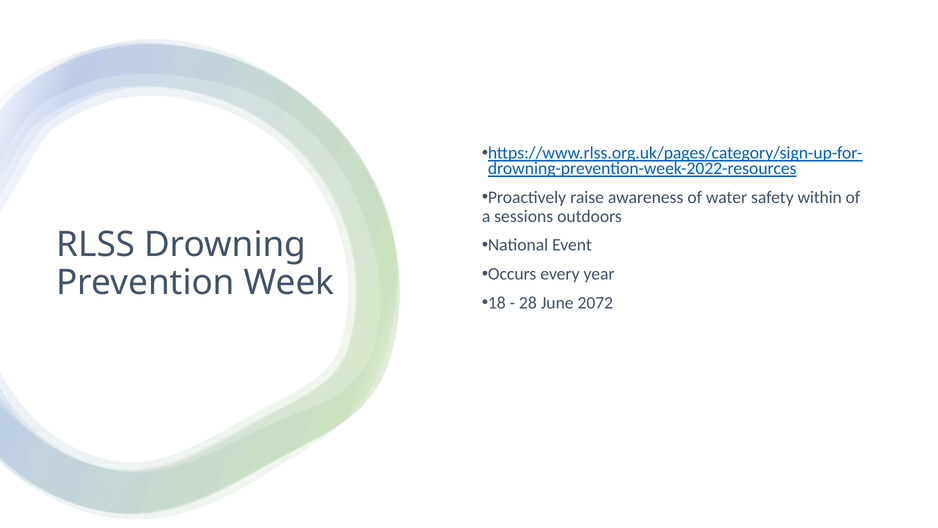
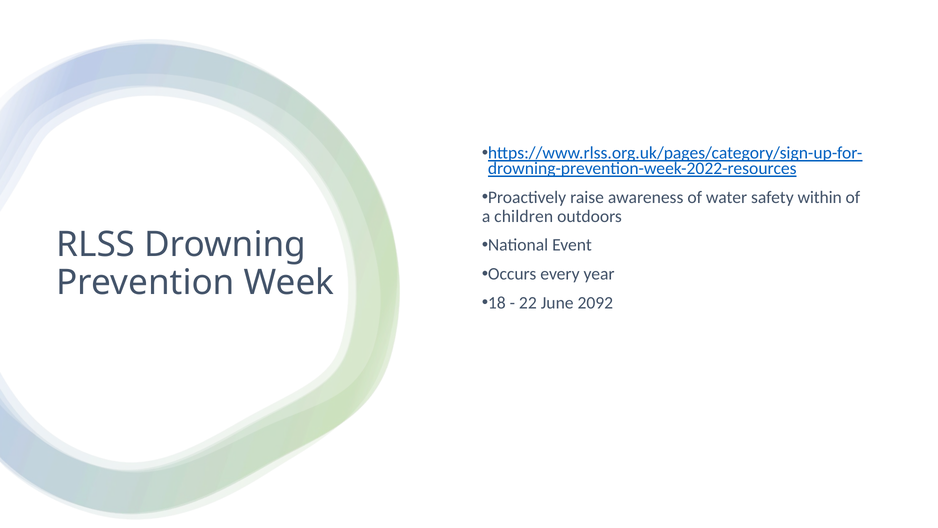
sessions: sessions -> children
28: 28 -> 22
2072: 2072 -> 2092
